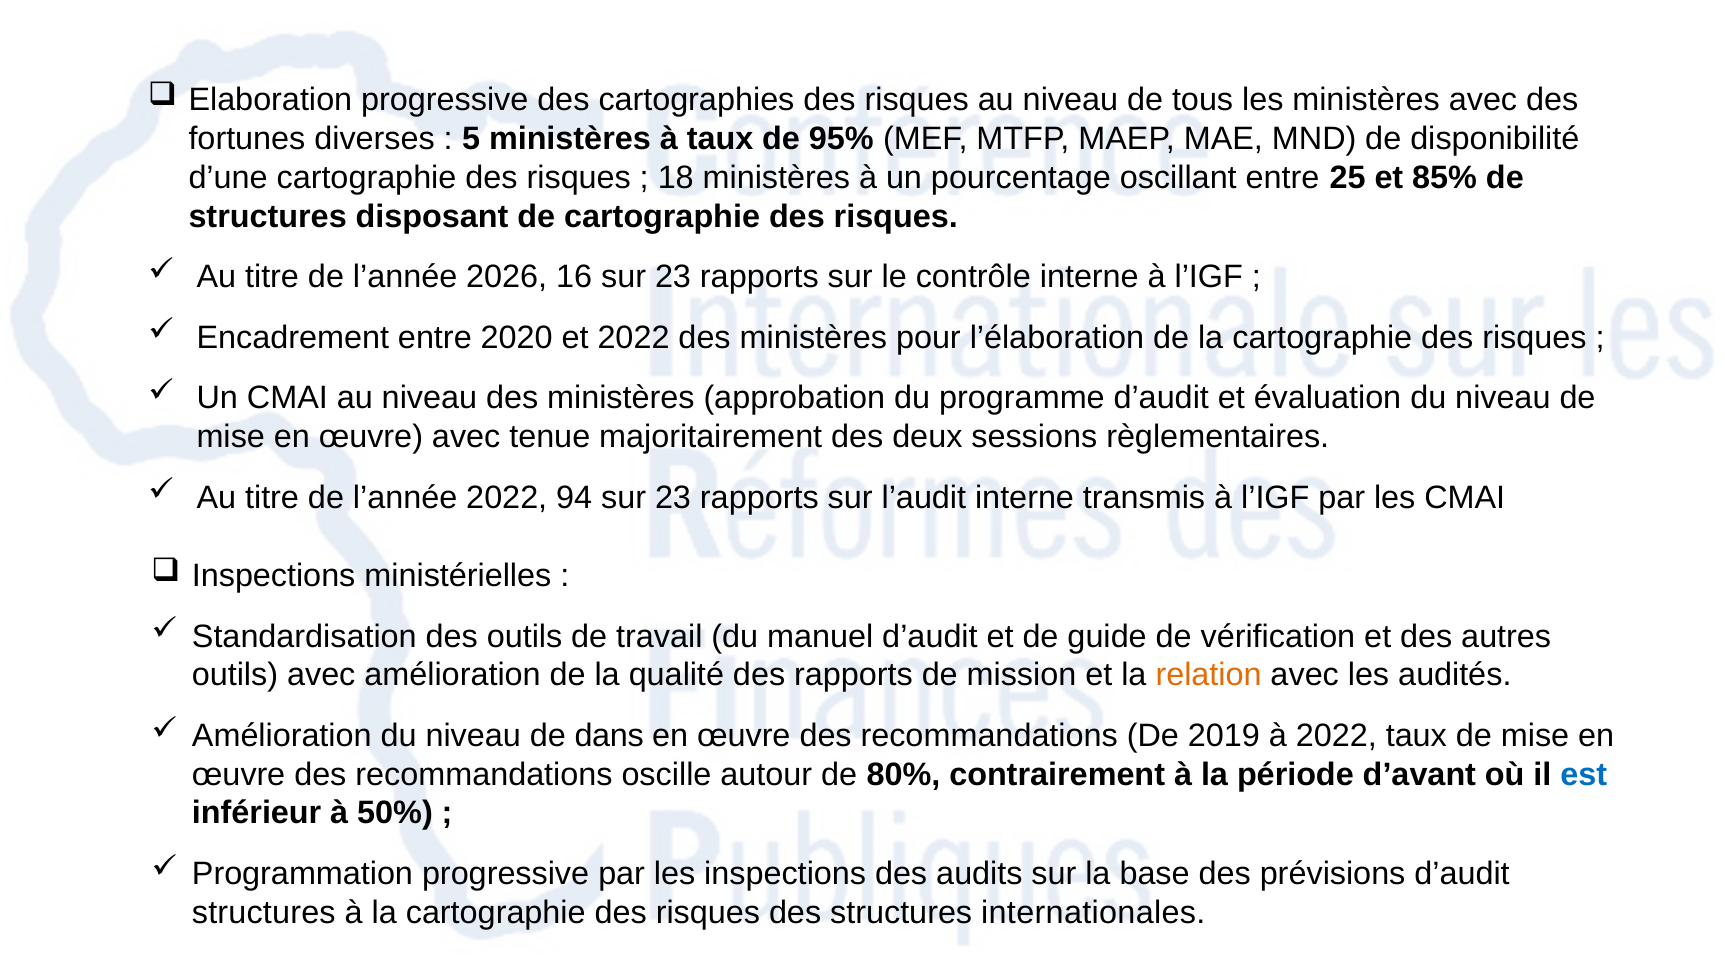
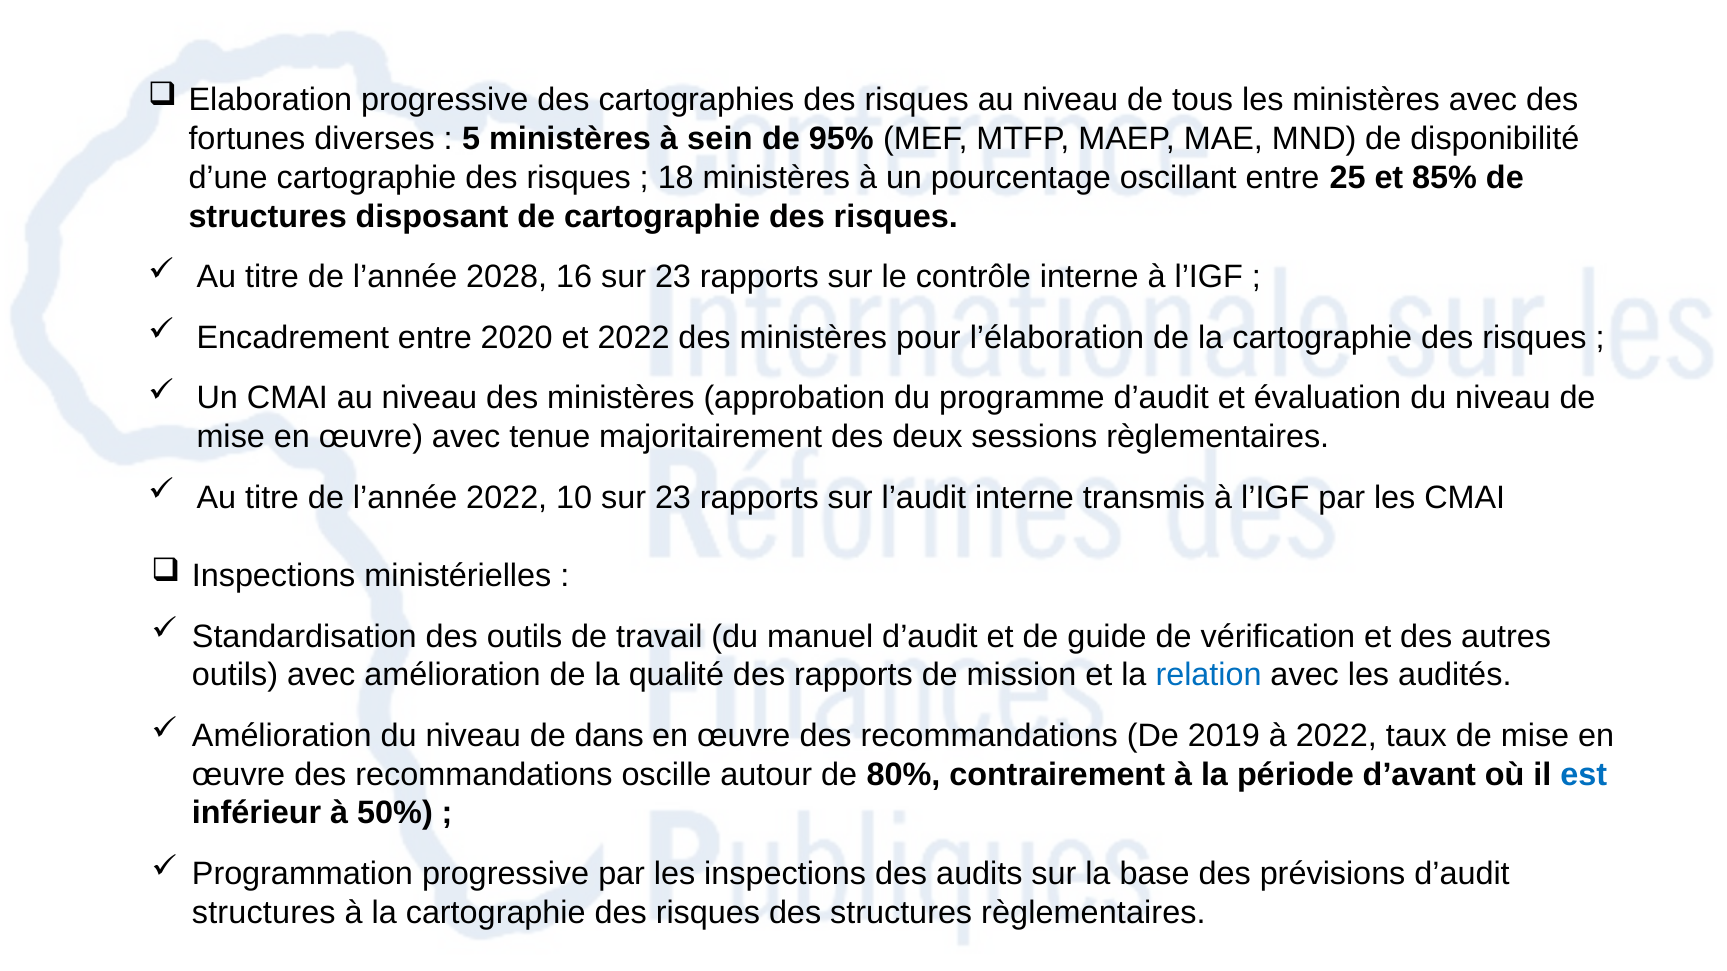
à taux: taux -> sein
2026: 2026 -> 2028
94: 94 -> 10
relation colour: orange -> blue
structures internationales: internationales -> règlementaires
